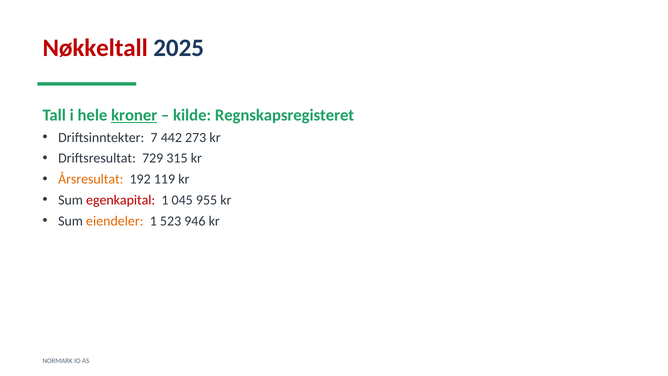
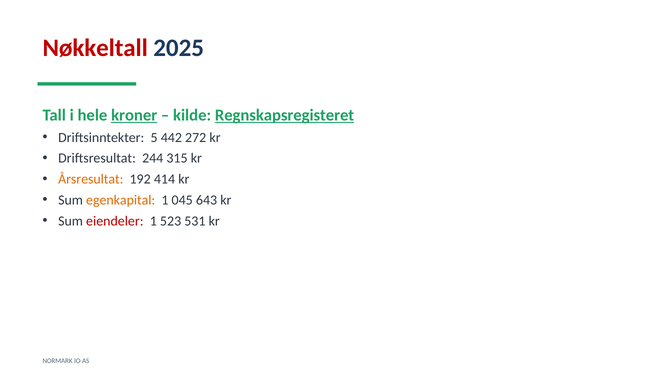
Regnskapsregisteret underline: none -> present
7: 7 -> 5
273: 273 -> 272
729: 729 -> 244
119: 119 -> 414
egenkapital colour: red -> orange
955: 955 -> 643
eiendeler colour: orange -> red
946: 946 -> 531
